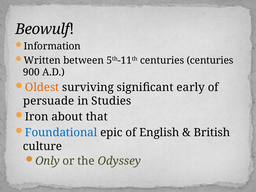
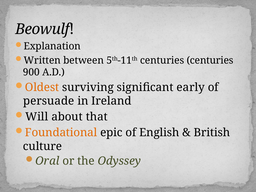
Information: Information -> Explanation
Studies: Studies -> Ireland
Iron: Iron -> Will
Foundational colour: blue -> orange
Only: Only -> Oral
